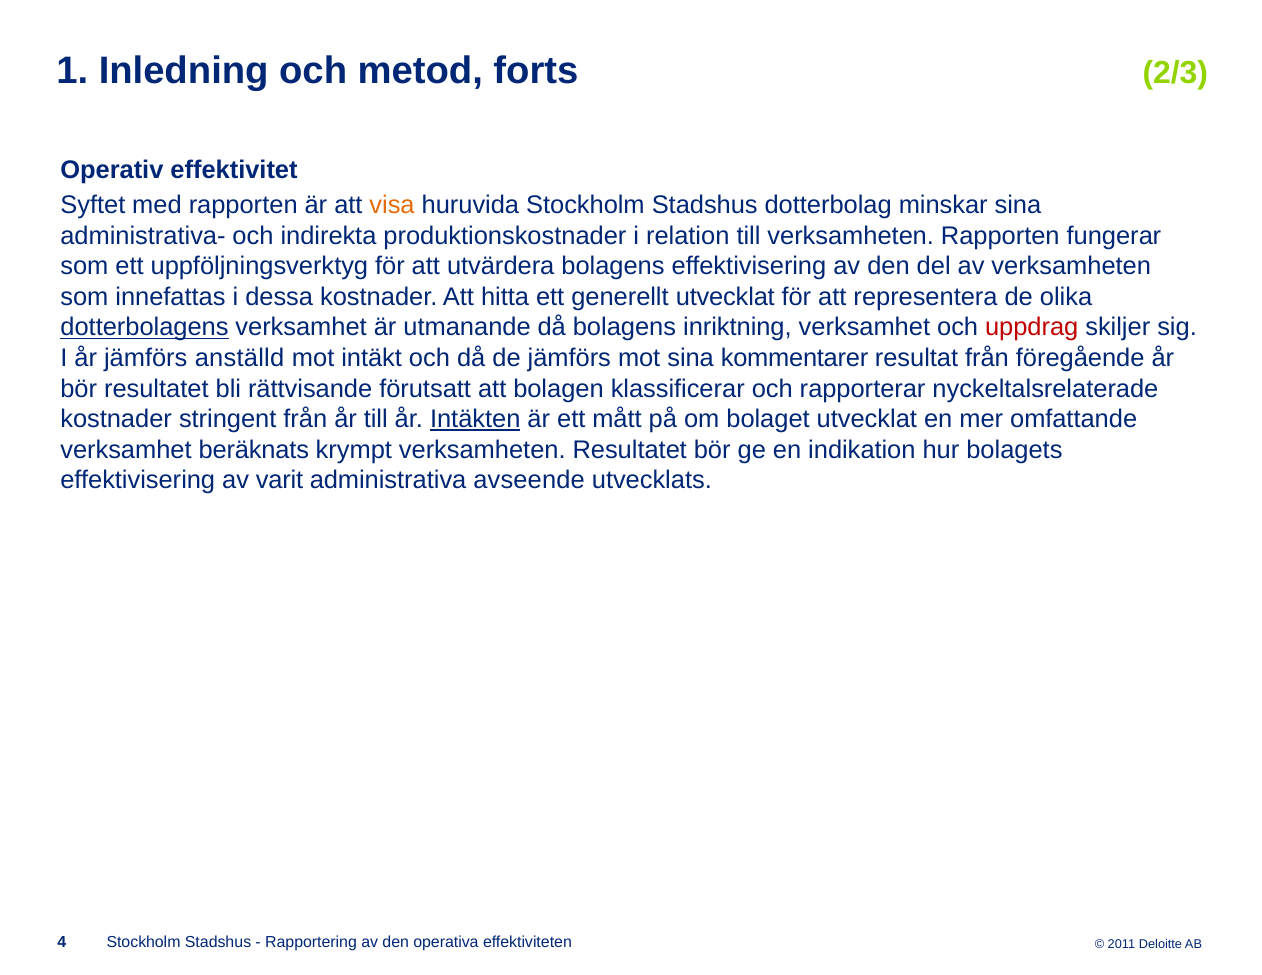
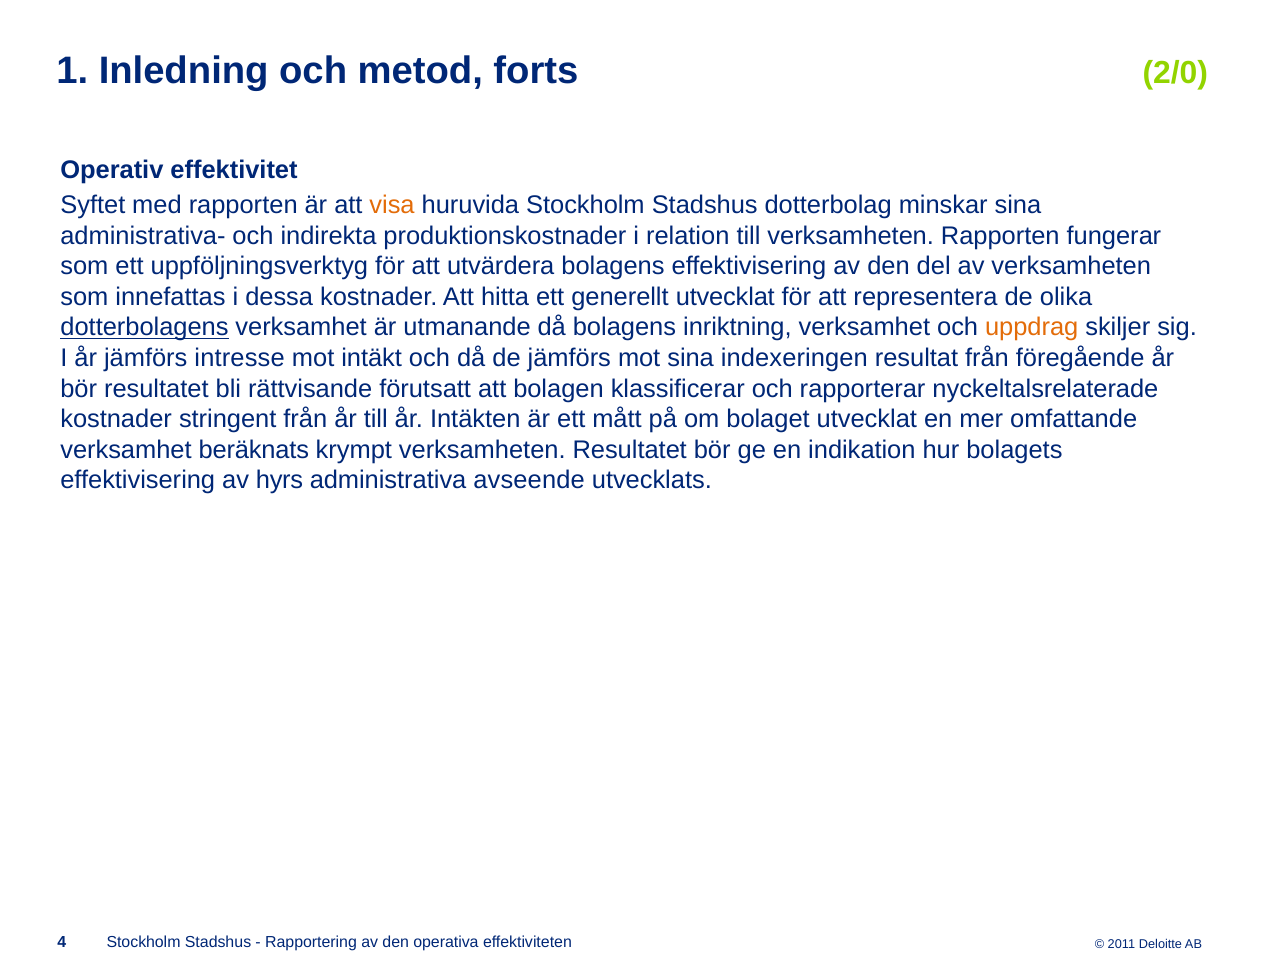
2/3: 2/3 -> 2/0
uppdrag colour: red -> orange
anställd: anställd -> intresse
kommentarer: kommentarer -> indexeringen
Intäkten underline: present -> none
varit: varit -> hyrs
